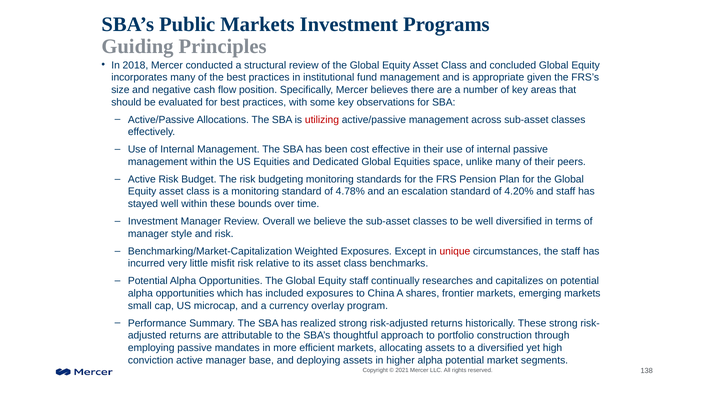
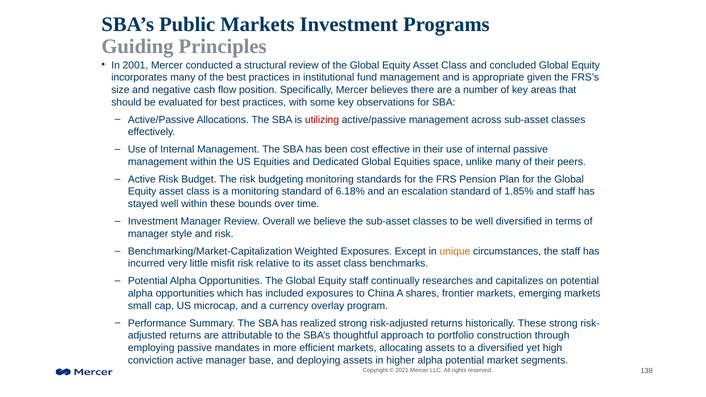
2018: 2018 -> 2001
4.78%: 4.78% -> 6.18%
4.20%: 4.20% -> 1.85%
unique colour: red -> orange
